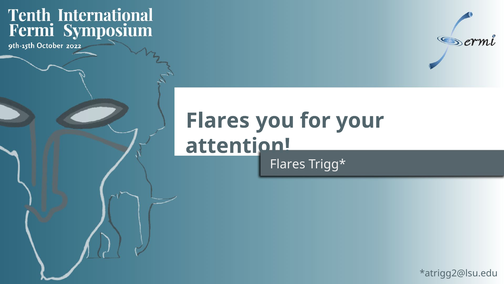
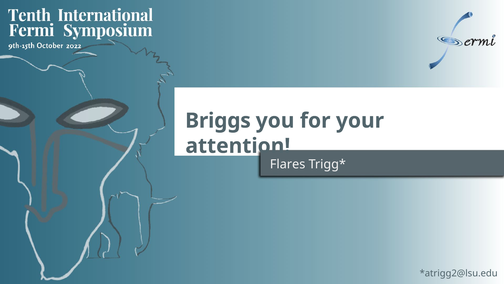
Flares at (218, 120): Flares -> Briggs
